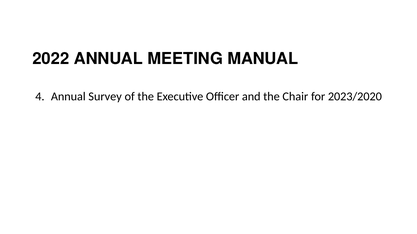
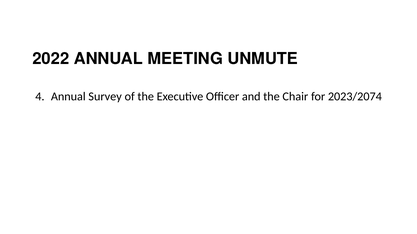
MANUAL: MANUAL -> UNMUTE
2023/2020: 2023/2020 -> 2023/2074
